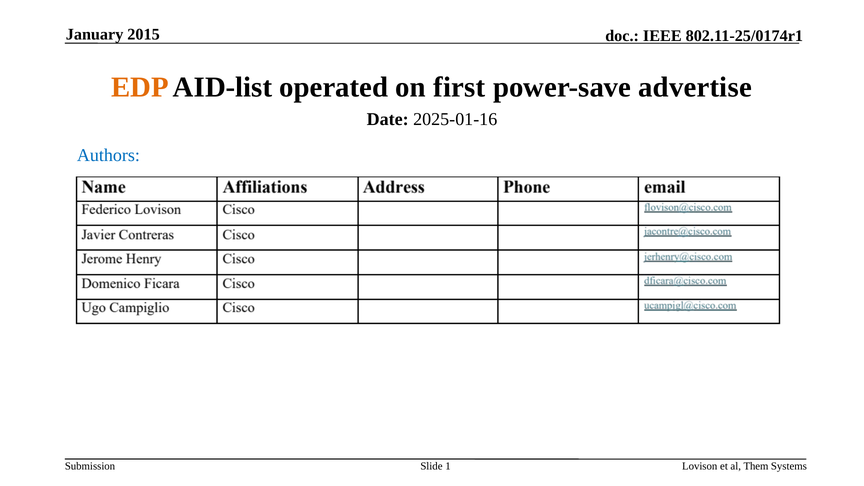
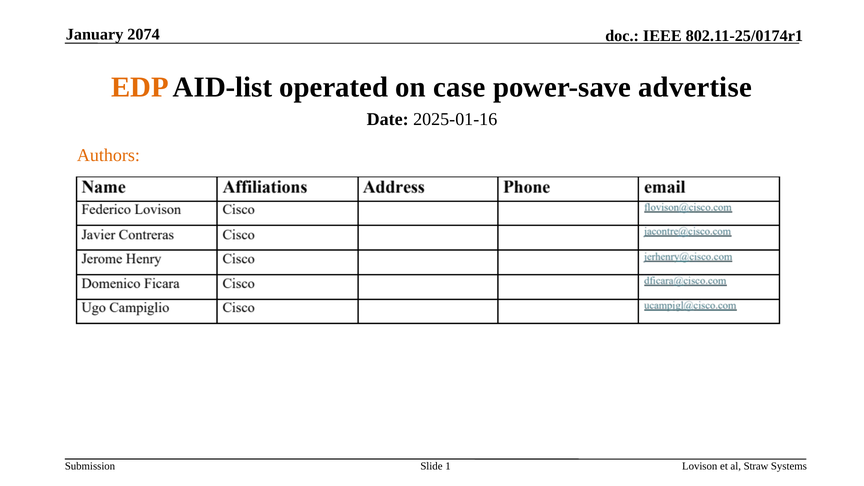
2015: 2015 -> 2074
first: first -> case
Authors colour: blue -> orange
Them: Them -> Straw
